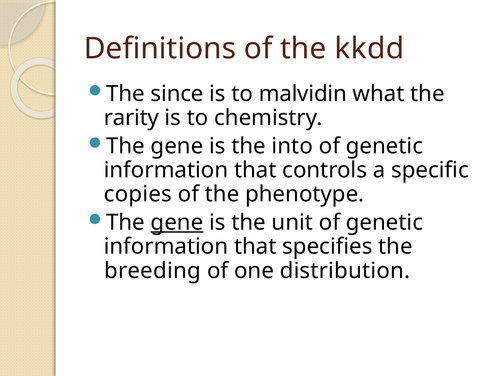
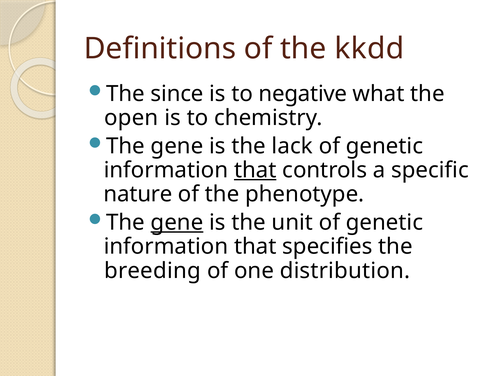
malvidin: malvidin -> negative
rarity: rarity -> open
into: into -> lack
that at (255, 170) underline: none -> present
copies: copies -> nature
